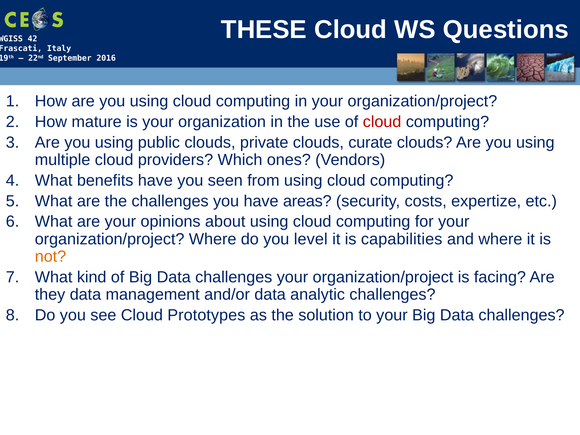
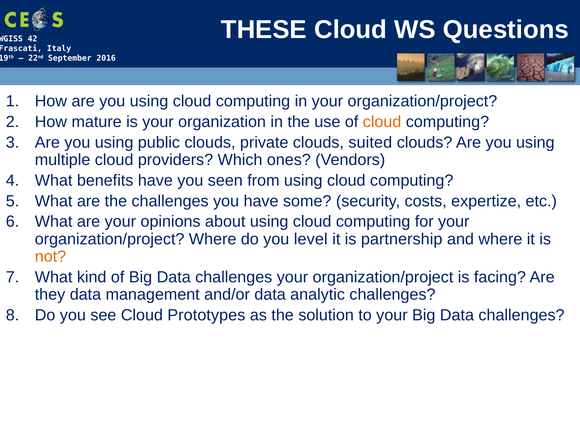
cloud at (382, 122) colour: red -> orange
curate: curate -> suited
areas: areas -> some
capabilities: capabilities -> partnership
